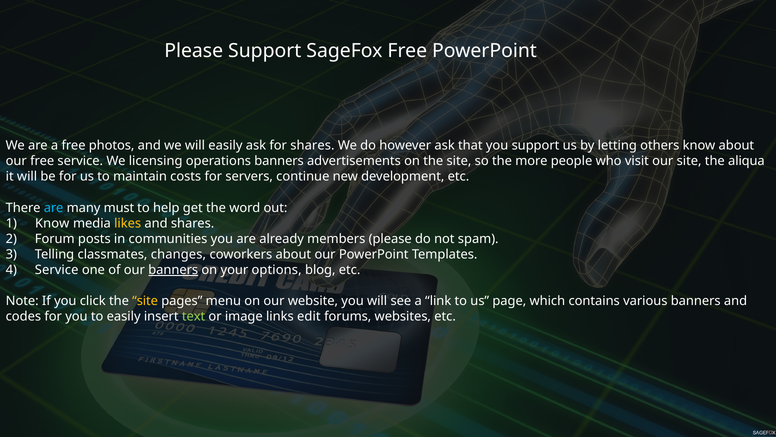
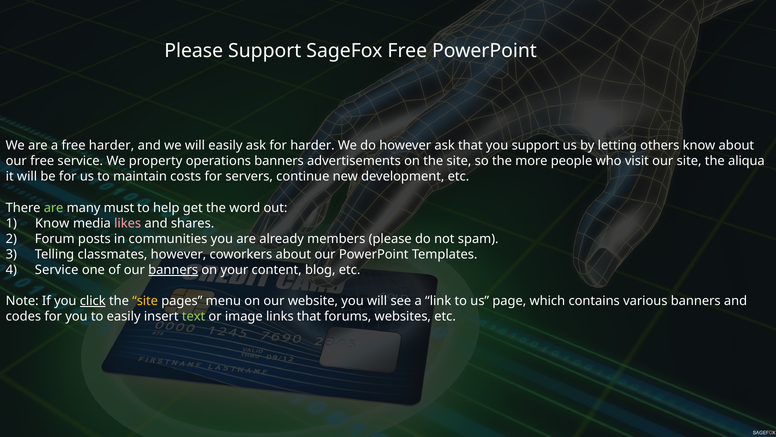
free photos: photos -> harder
for shares: shares -> harder
licensing: licensing -> property
are at (54, 207) colour: light blue -> light green
likes colour: yellow -> pink
classmates changes: changes -> however
options: options -> content
click underline: none -> present
links edit: edit -> that
